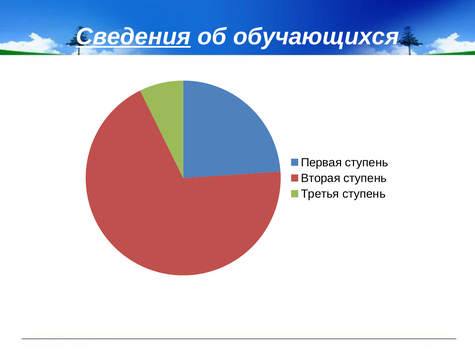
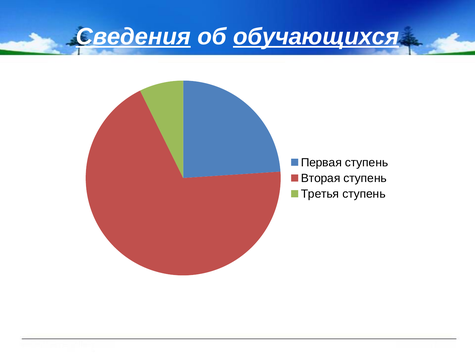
обучающихся underline: none -> present
